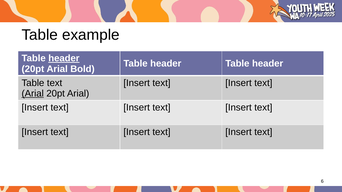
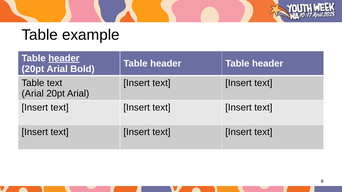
Arial at (33, 94) underline: present -> none
